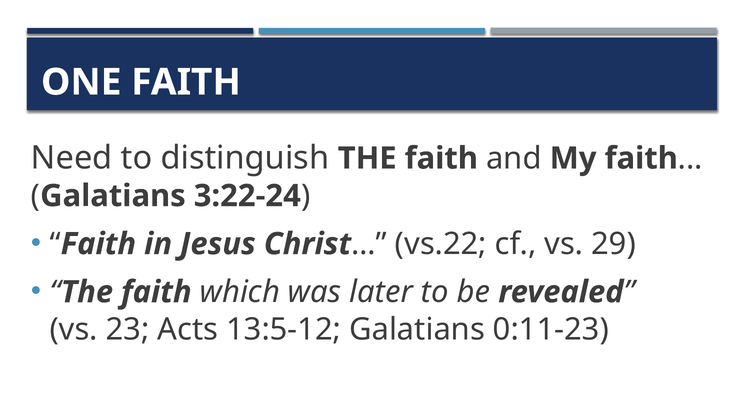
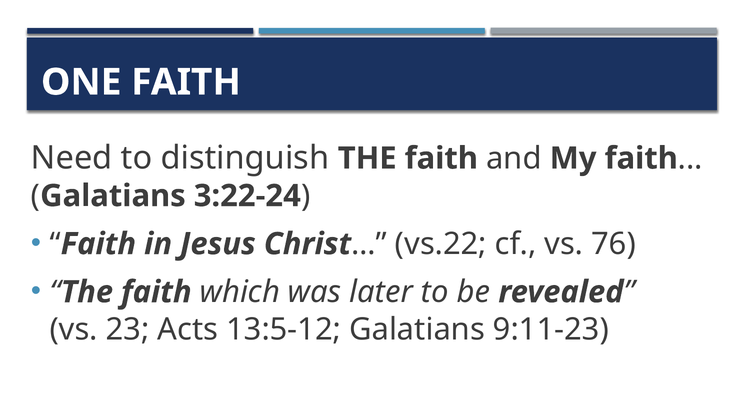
29: 29 -> 76
0:11-23: 0:11-23 -> 9:11-23
